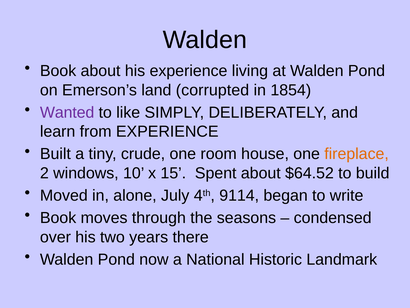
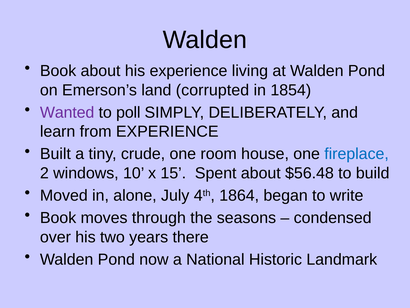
like: like -> poll
fireplace colour: orange -> blue
$64.52: $64.52 -> $56.48
9114: 9114 -> 1864
